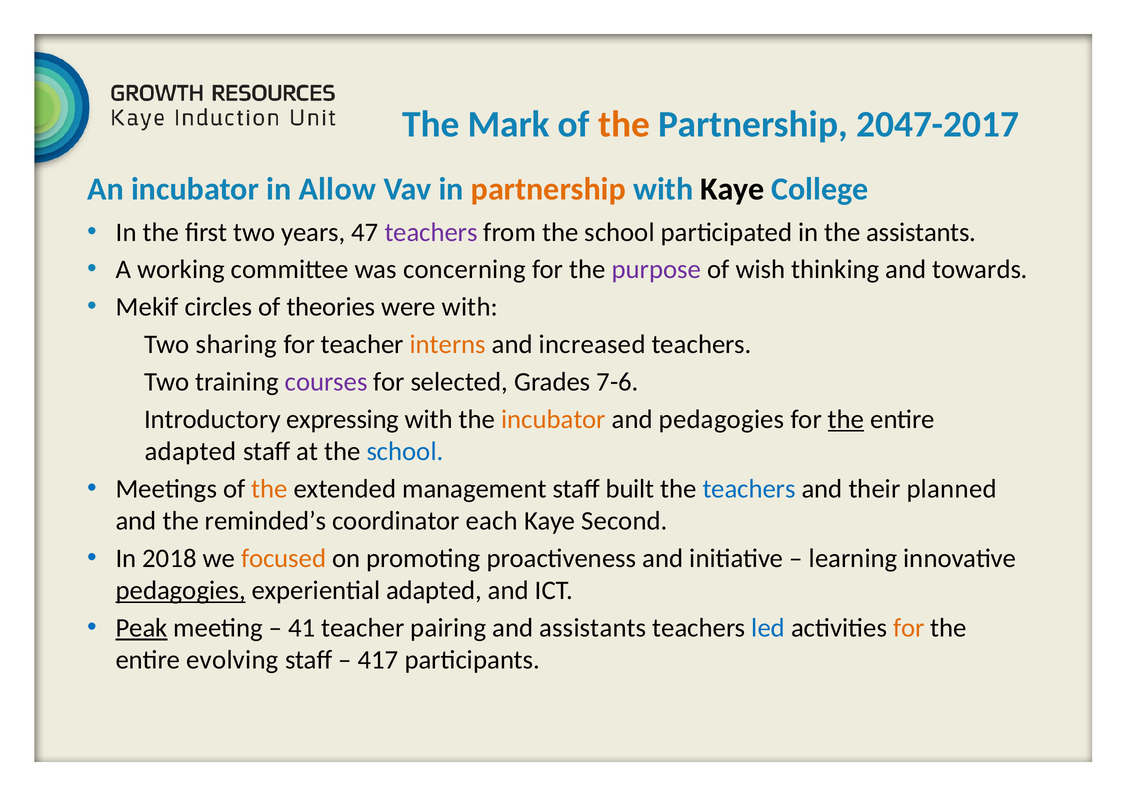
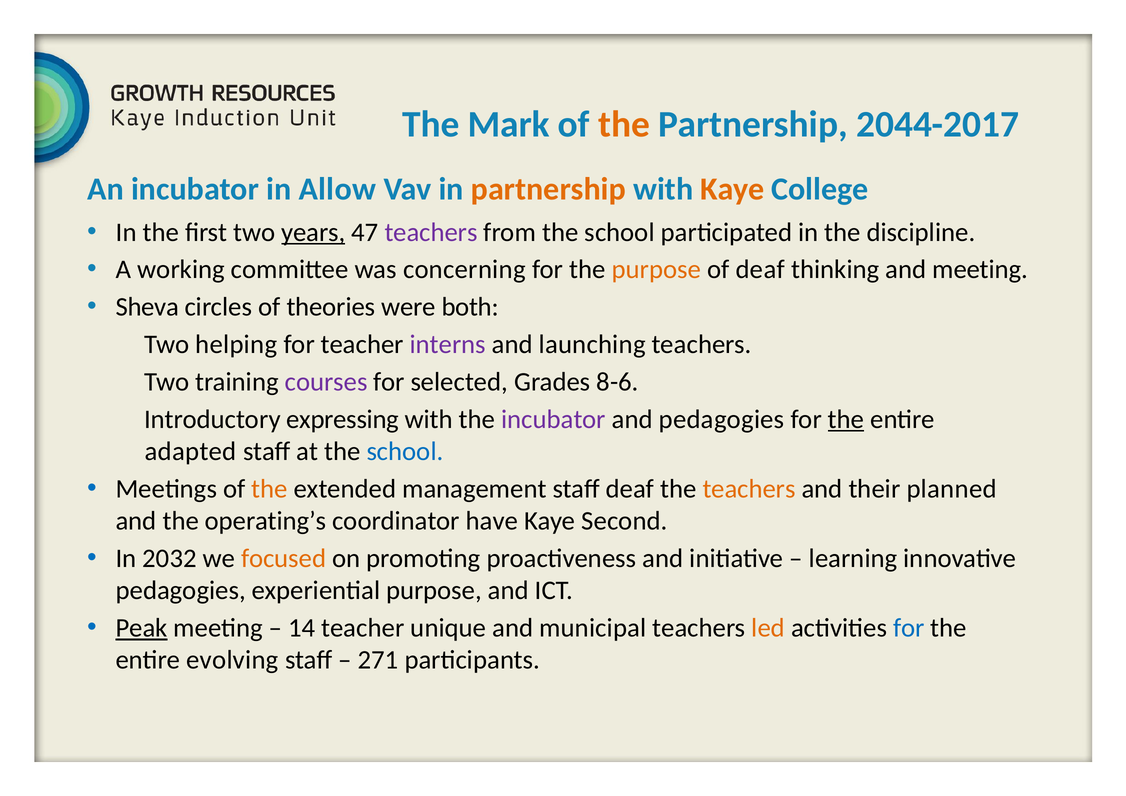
2047-2017: 2047-2017 -> 2044-2017
Kaye at (732, 189) colour: black -> orange
years underline: none -> present
the assistants: assistants -> discipline
purpose at (656, 270) colour: purple -> orange
of wish: wish -> deaf
and towards: towards -> meeting
Mekif: Mekif -> Sheva
were with: with -> both
sharing: sharing -> helping
interns colour: orange -> purple
increased: increased -> launching
7-6: 7-6 -> 8-6
incubator at (554, 420) colour: orange -> purple
staff built: built -> deaf
teachers at (749, 489) colour: blue -> orange
reminded’s: reminded’s -> operating’s
each: each -> have
2018: 2018 -> 2032
pedagogies at (181, 591) underline: present -> none
experiential adapted: adapted -> purpose
41: 41 -> 14
pairing: pairing -> unique
and assistants: assistants -> municipal
led colour: blue -> orange
for at (909, 628) colour: orange -> blue
417: 417 -> 271
